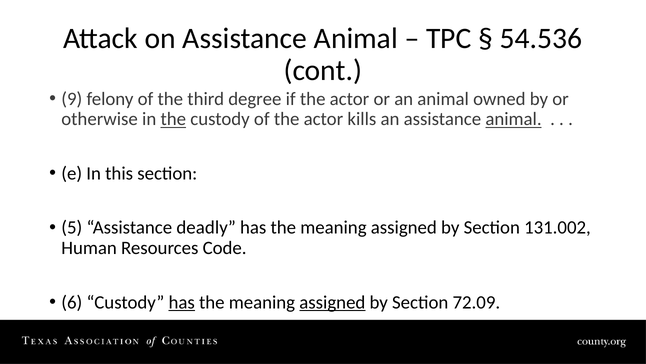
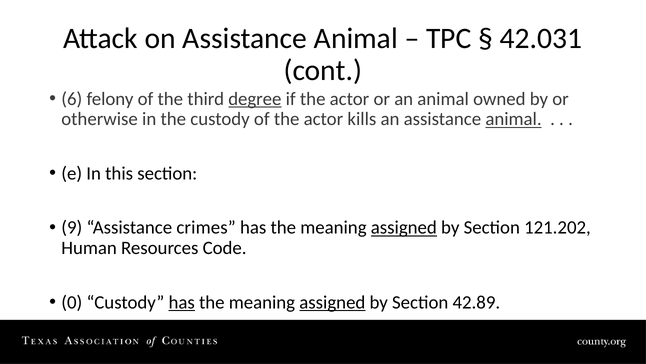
54.536: 54.536 -> 42.031
9: 9 -> 6
degree underline: none -> present
the at (173, 119) underline: present -> none
5: 5 -> 9
deadly: deadly -> crimes
assigned at (404, 227) underline: none -> present
131.002: 131.002 -> 121.202
6: 6 -> 0
72.09: 72.09 -> 42.89
